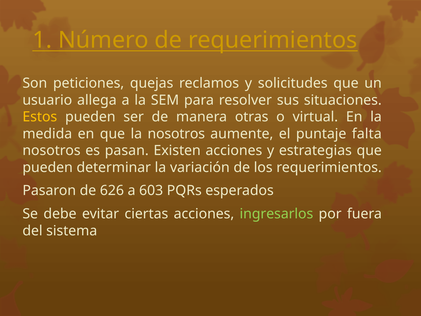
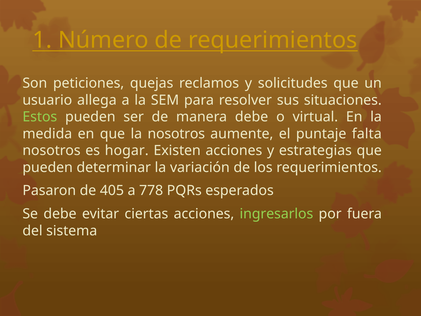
Estos colour: yellow -> light green
manera otras: otras -> debe
pasan: pasan -> hogar
626: 626 -> 405
603: 603 -> 778
